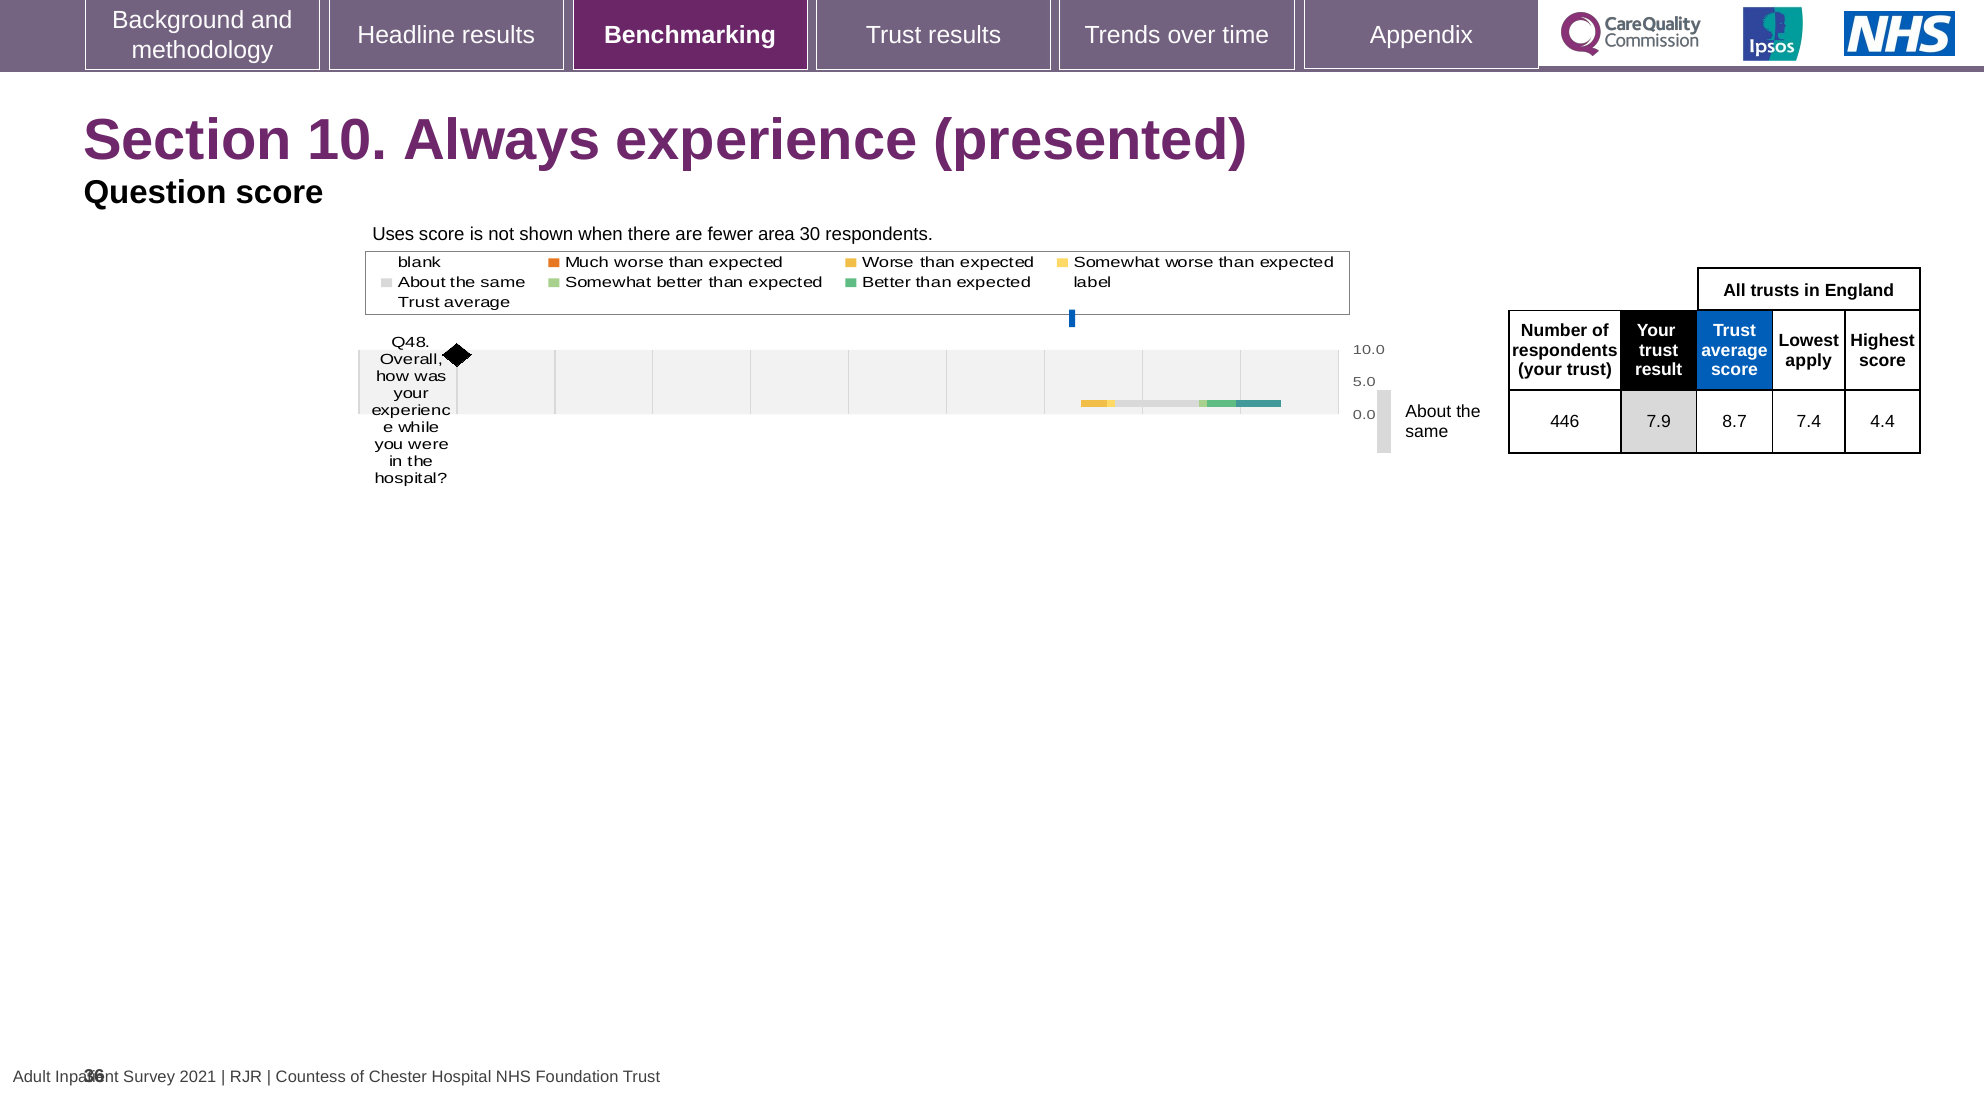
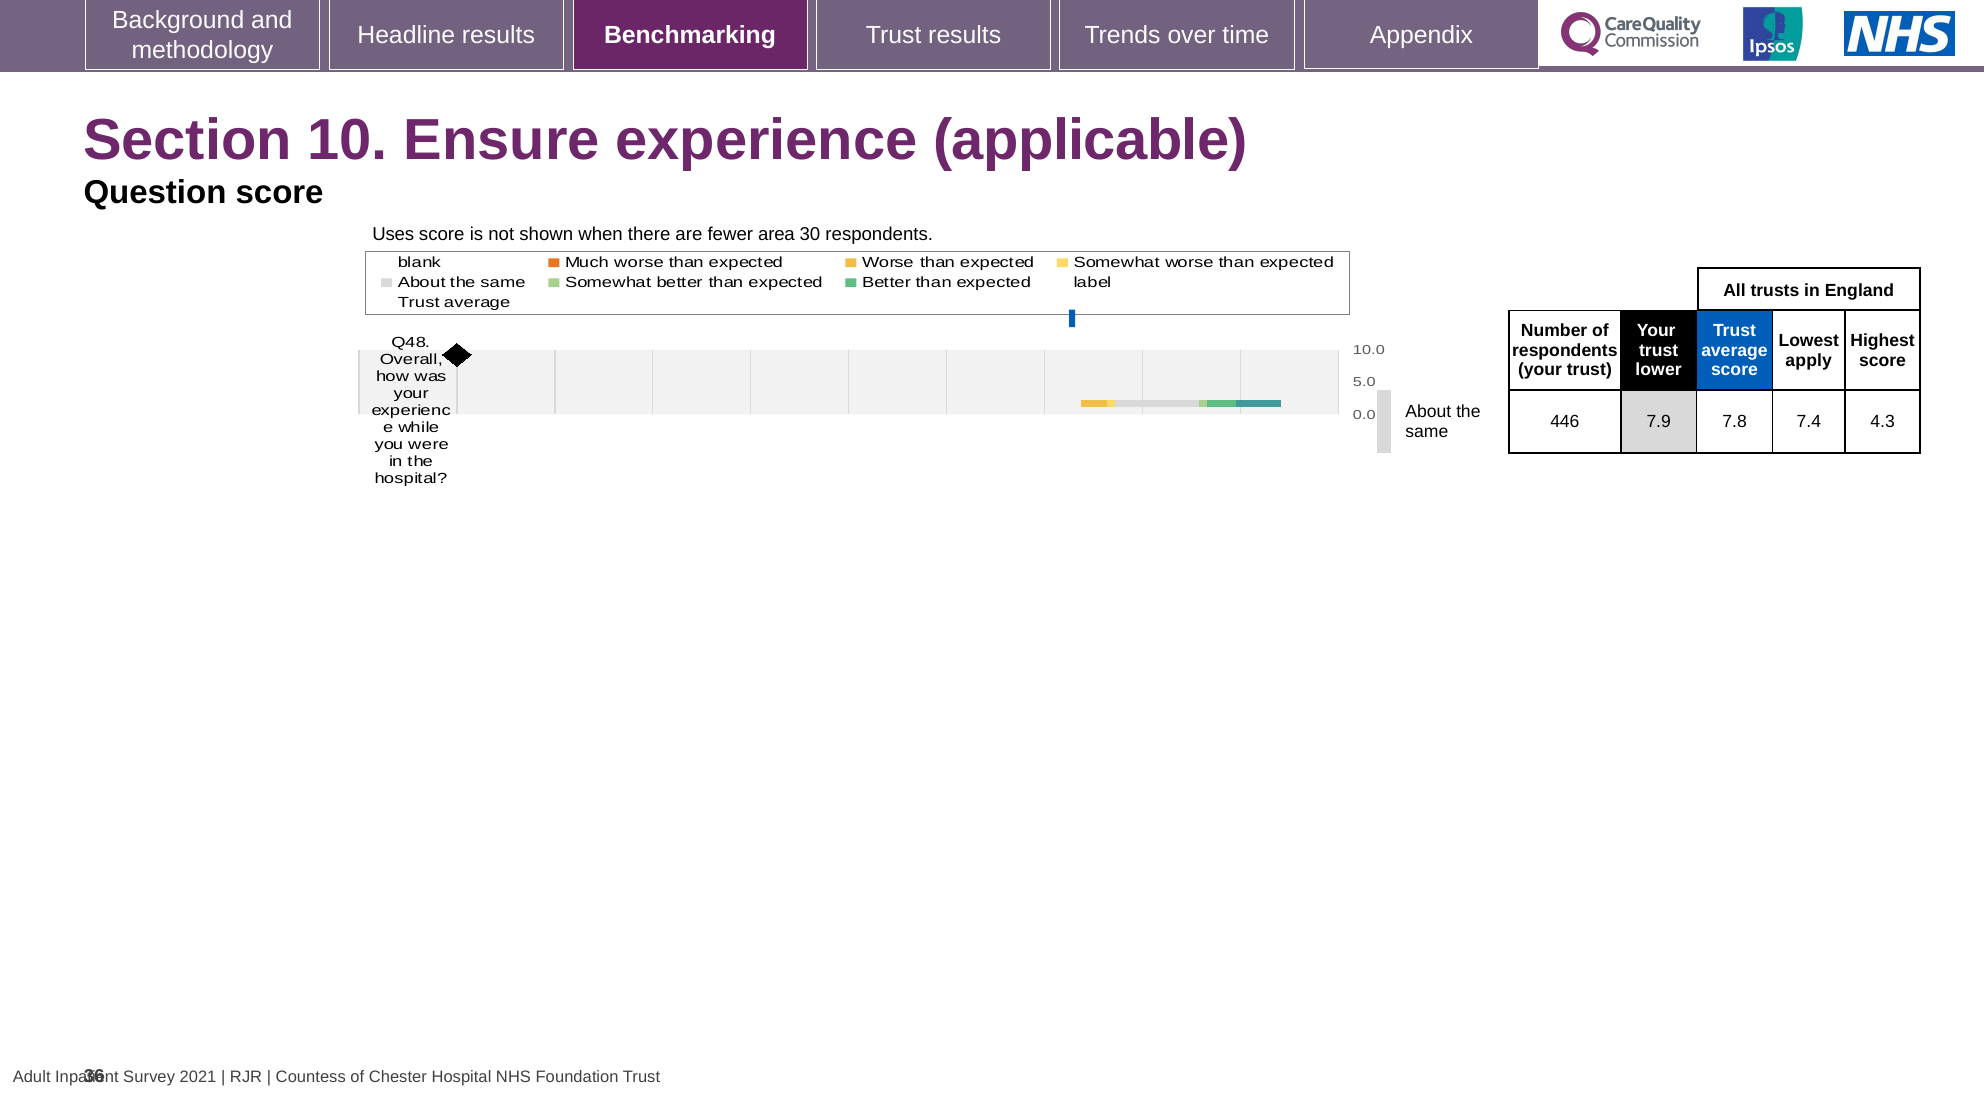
Always: Always -> Ensure
presented: presented -> applicable
result: result -> lower
8.7: 8.7 -> 7.8
4.4: 4.4 -> 4.3
